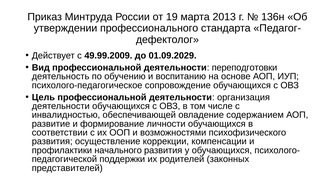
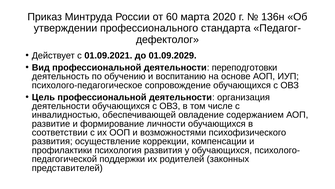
19: 19 -> 60
2013: 2013 -> 2020
49.99.2009: 49.99.2009 -> 01.09.2021
начального: начального -> психология
